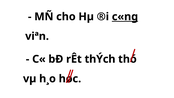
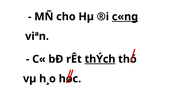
thÝch underline: none -> present
